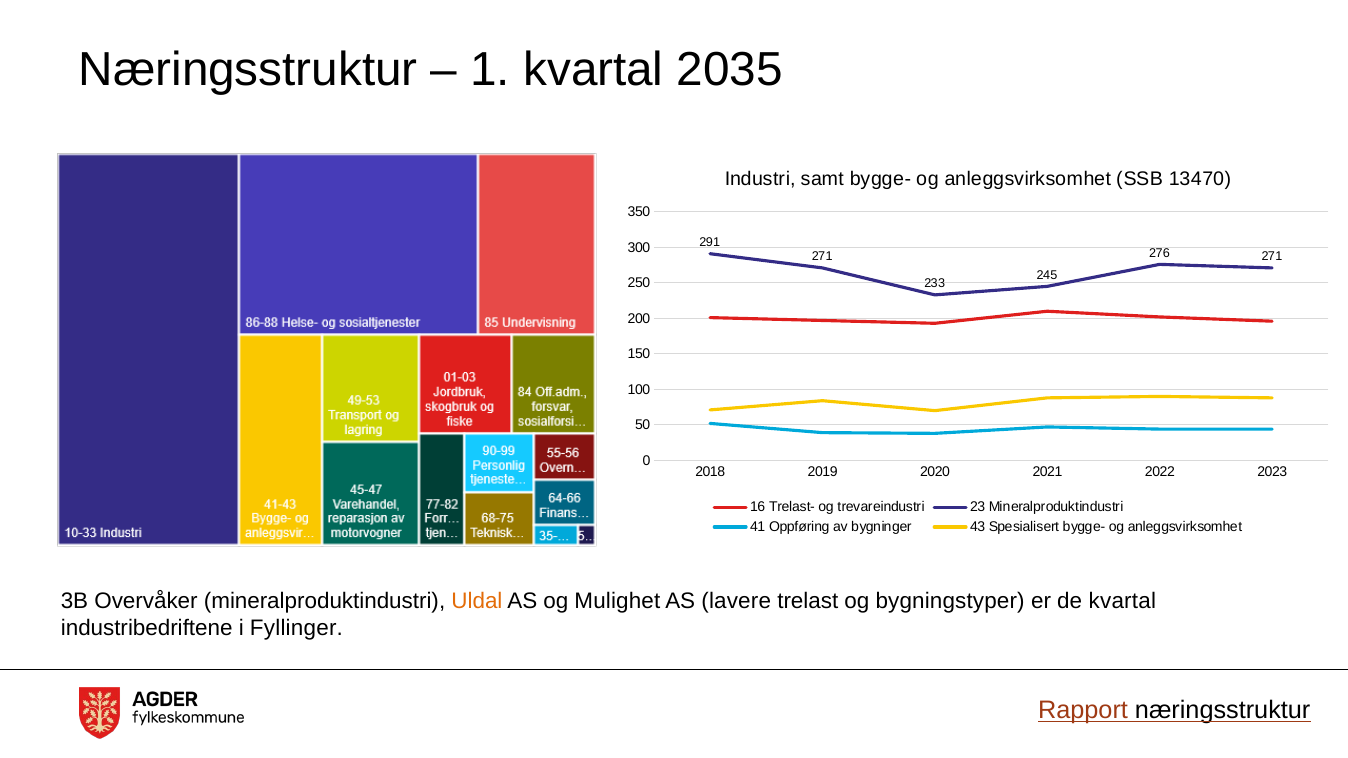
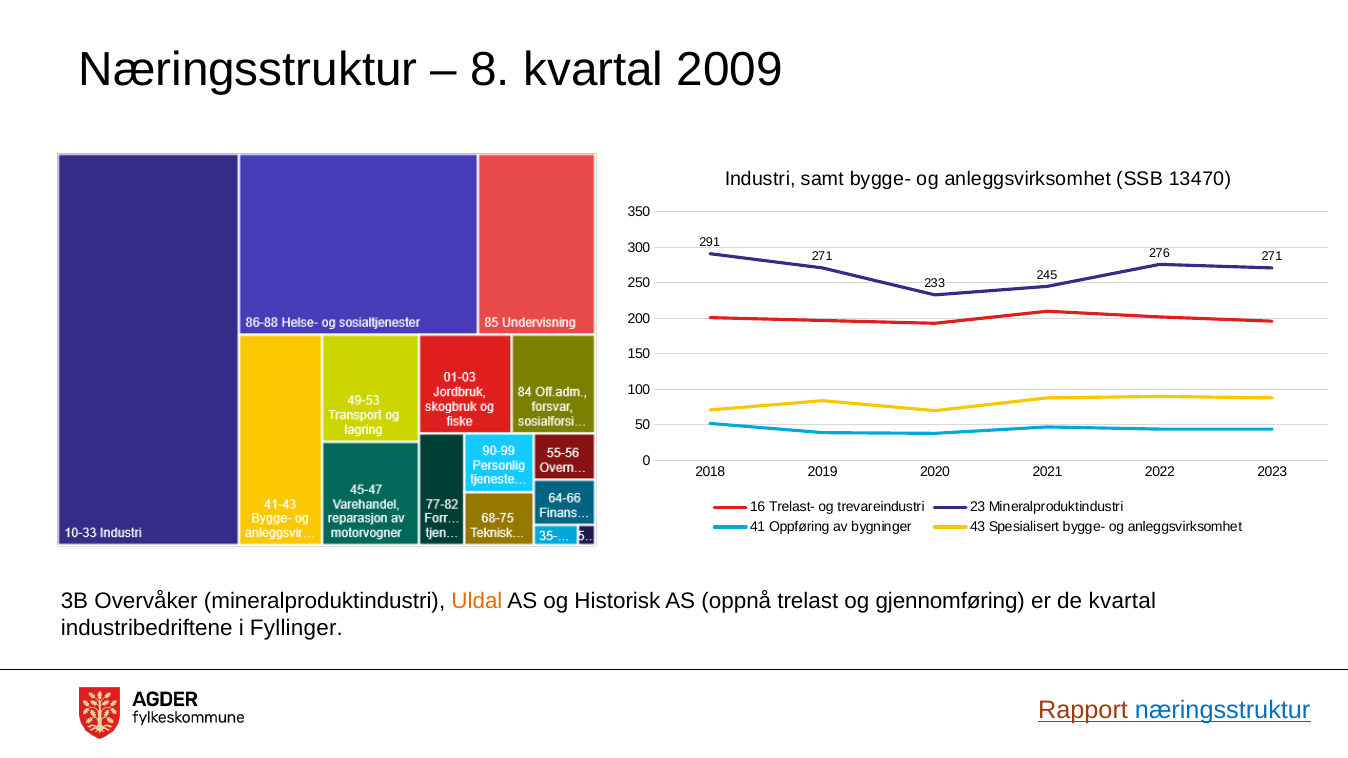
1: 1 -> 8
2035: 2035 -> 2009
Mulighet: Mulighet -> Historisk
lavere: lavere -> oppnå
bygningstyper: bygningstyper -> gjennomføring
næringsstruktur at (1223, 711) colour: black -> blue
